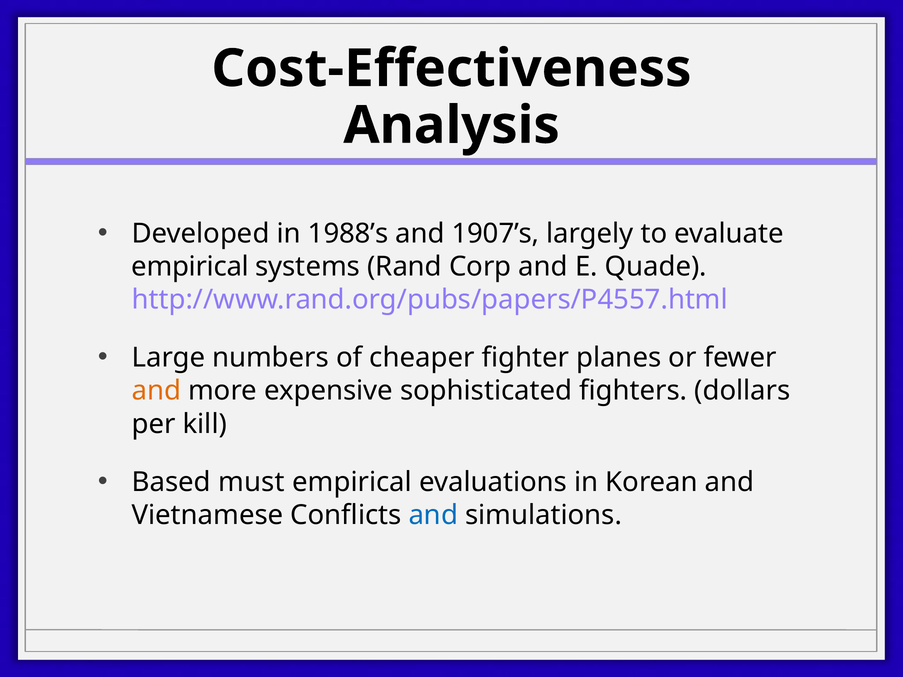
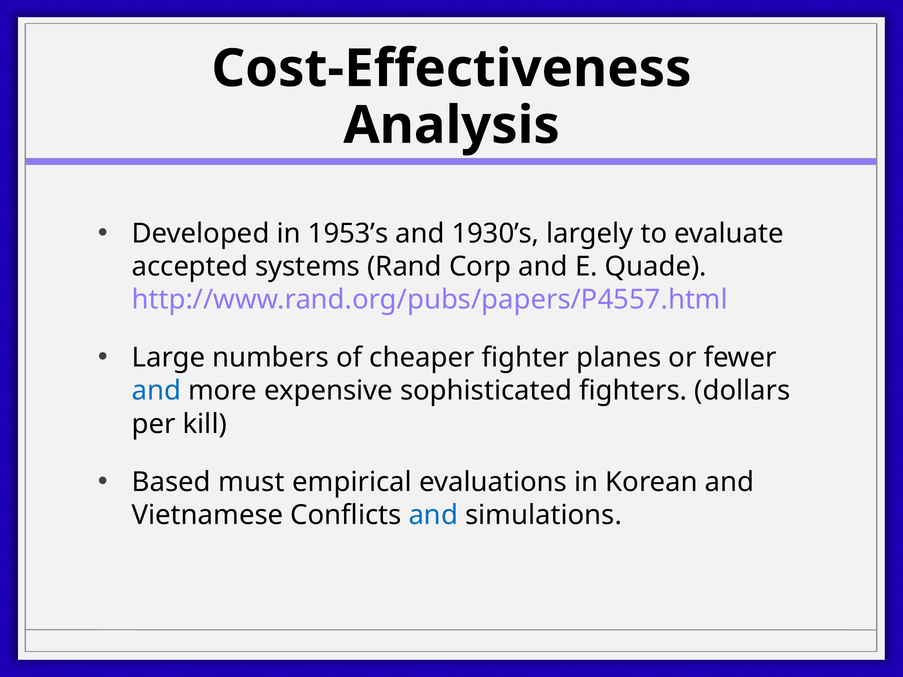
1988’s: 1988’s -> 1953’s
1907’s: 1907’s -> 1930’s
empirical at (190, 267): empirical -> accepted
and at (156, 391) colour: orange -> blue
